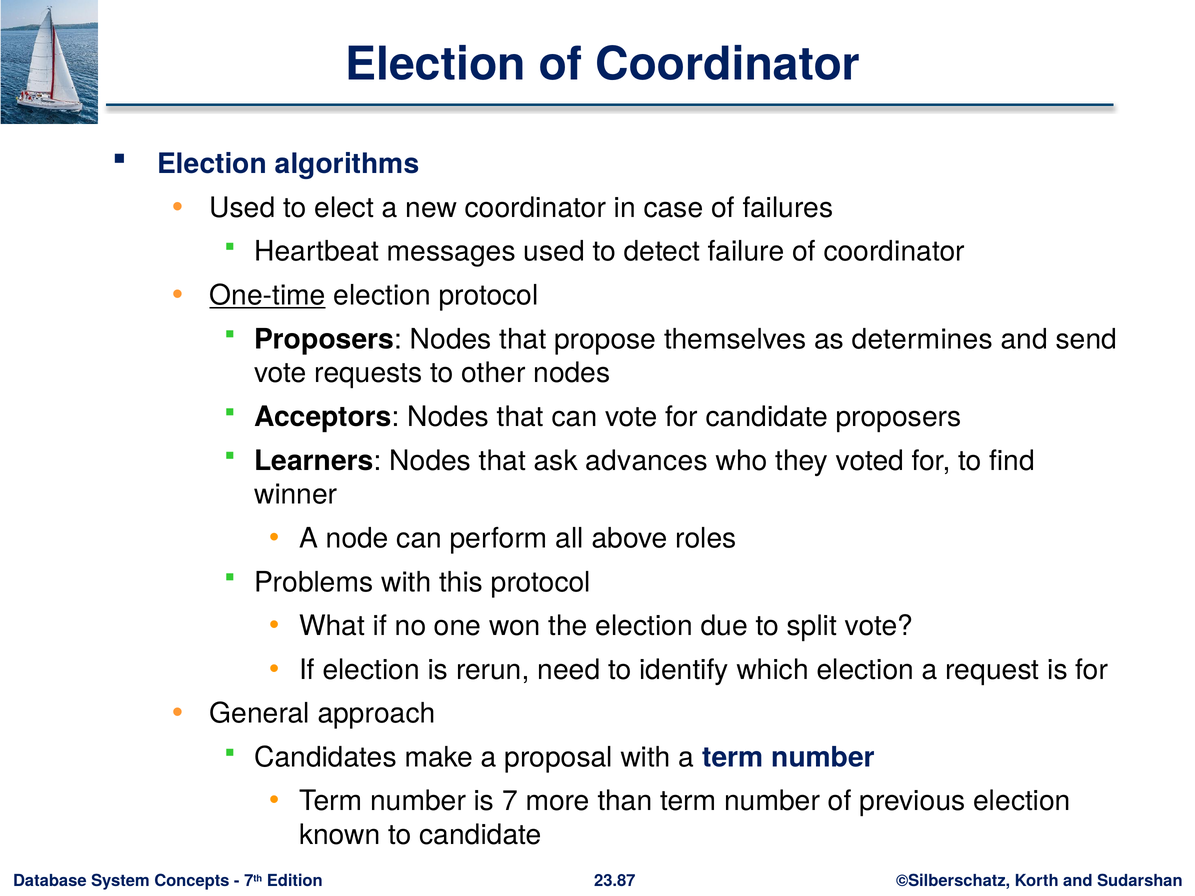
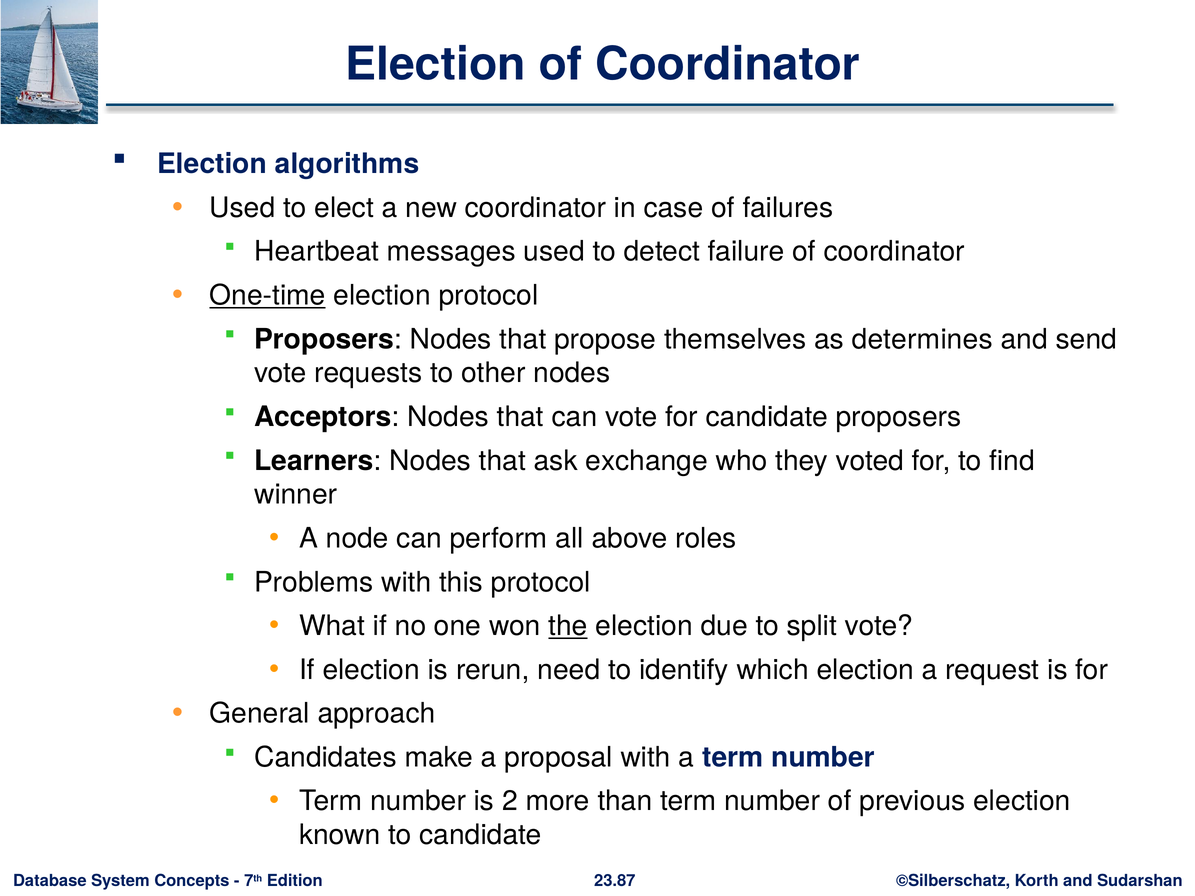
advances: advances -> exchange
the underline: none -> present
7: 7 -> 2
